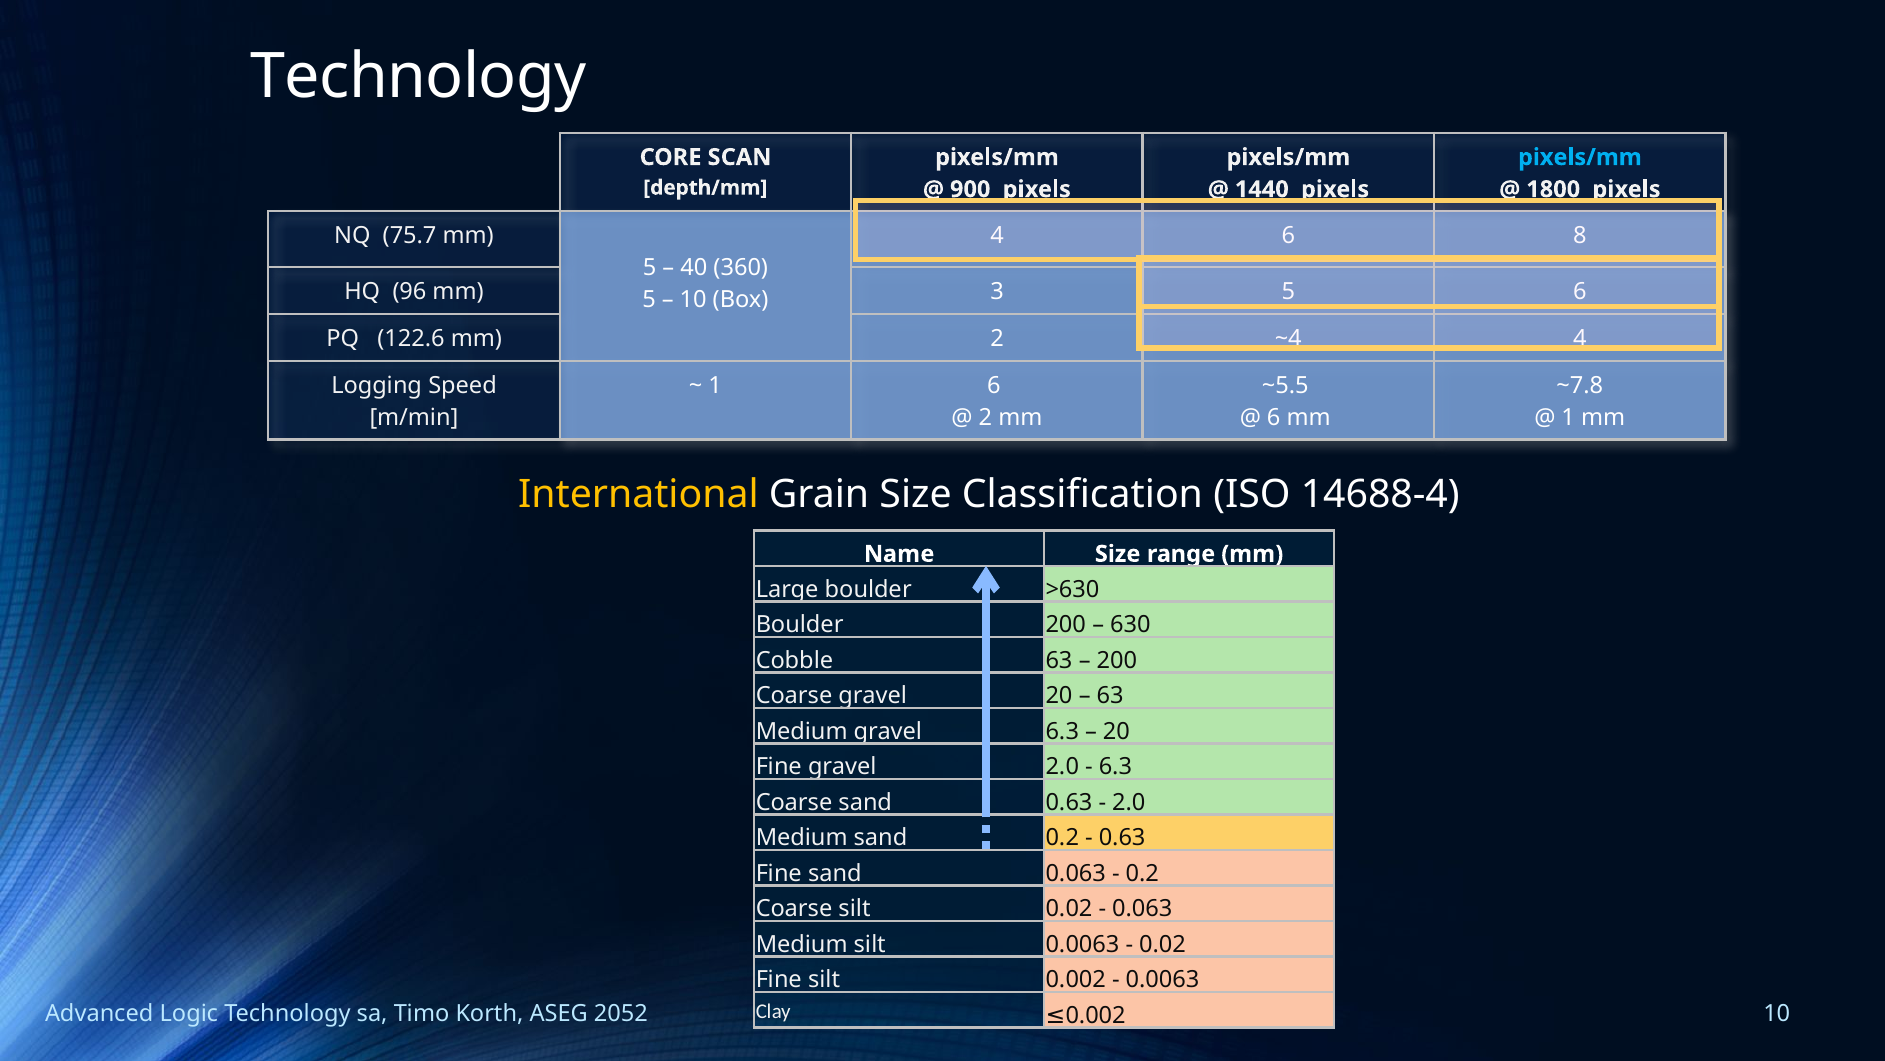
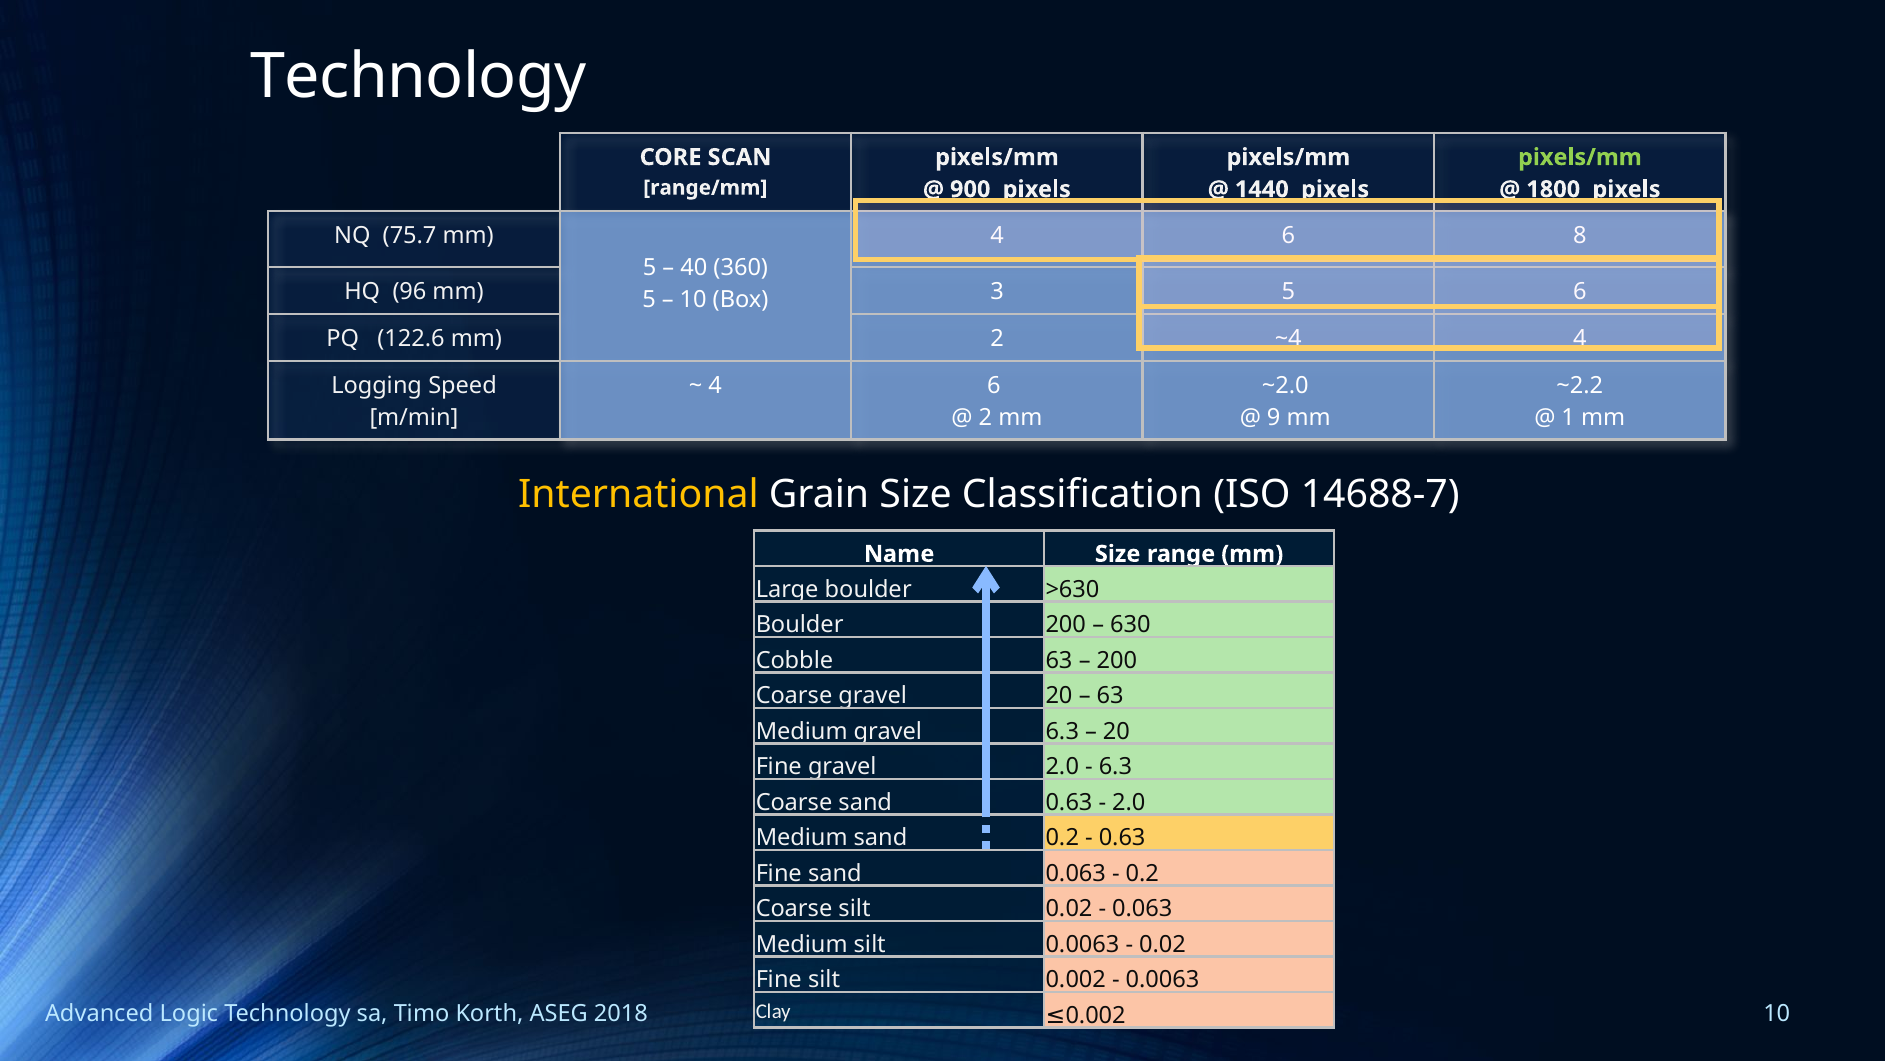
pixels/mm at (1580, 157) colour: light blue -> light green
depth/mm: depth/mm -> range/mm
1 at (715, 385): 1 -> 4
~5.5: ~5.5 -> ~2.0
~7.8: ~7.8 -> ~2.2
6 at (1274, 418): 6 -> 9
14688-4: 14688-4 -> 14688-7
2052: 2052 -> 2018
